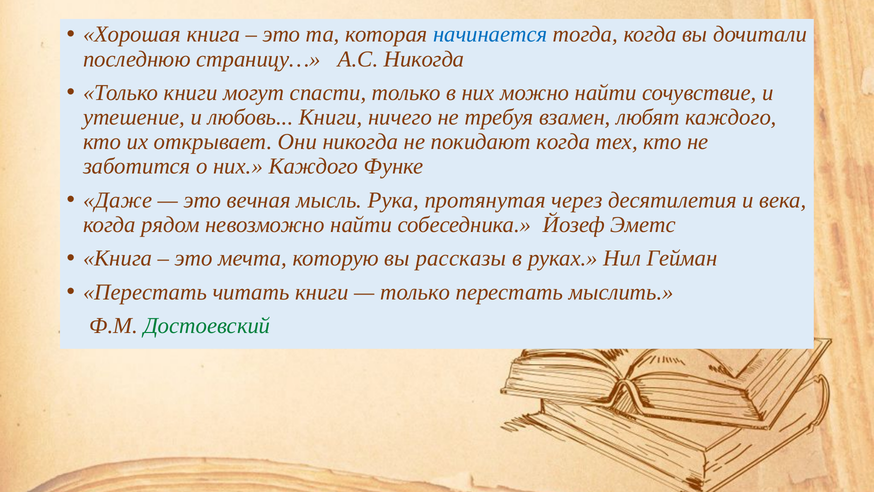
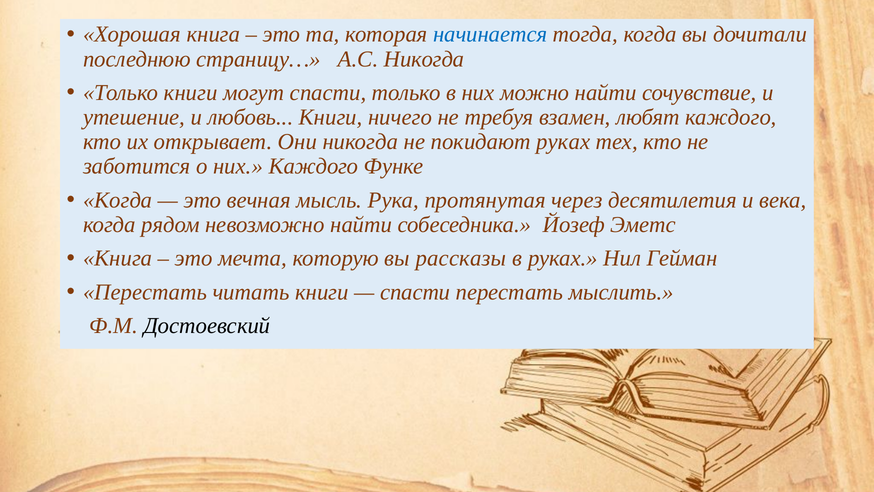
покидают когда: когда -> руках
Даже at (118, 200): Даже -> Когда
только at (415, 292): только -> спасти
Достоевский colour: green -> black
